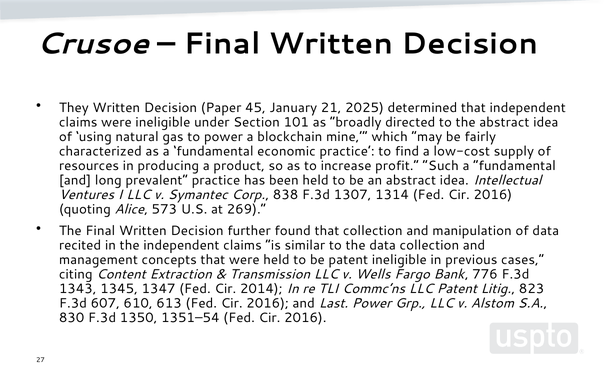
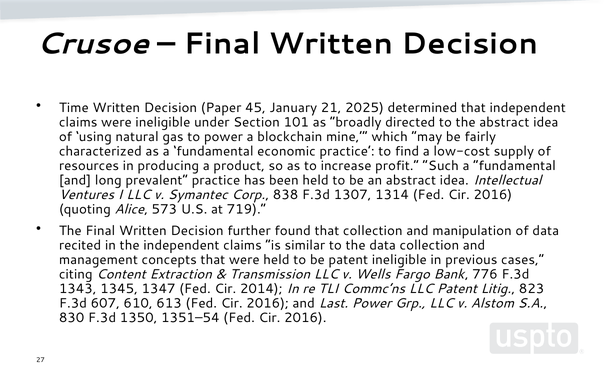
They: They -> Time
269: 269 -> 719
